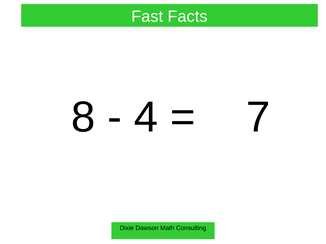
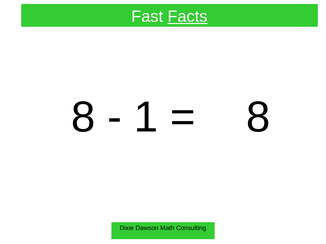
Facts underline: none -> present
4: 4 -> 1
7 at (258, 118): 7 -> 8
